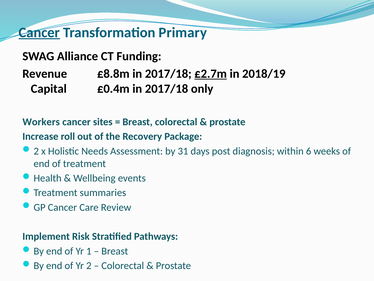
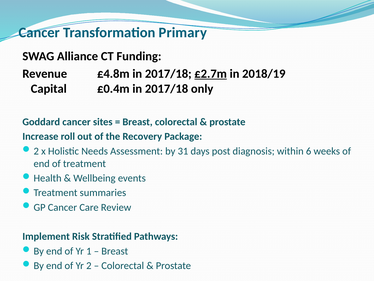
Cancer at (39, 32) underline: present -> none
£8.8m: £8.8m -> £4.8m
Workers: Workers -> Goddard
